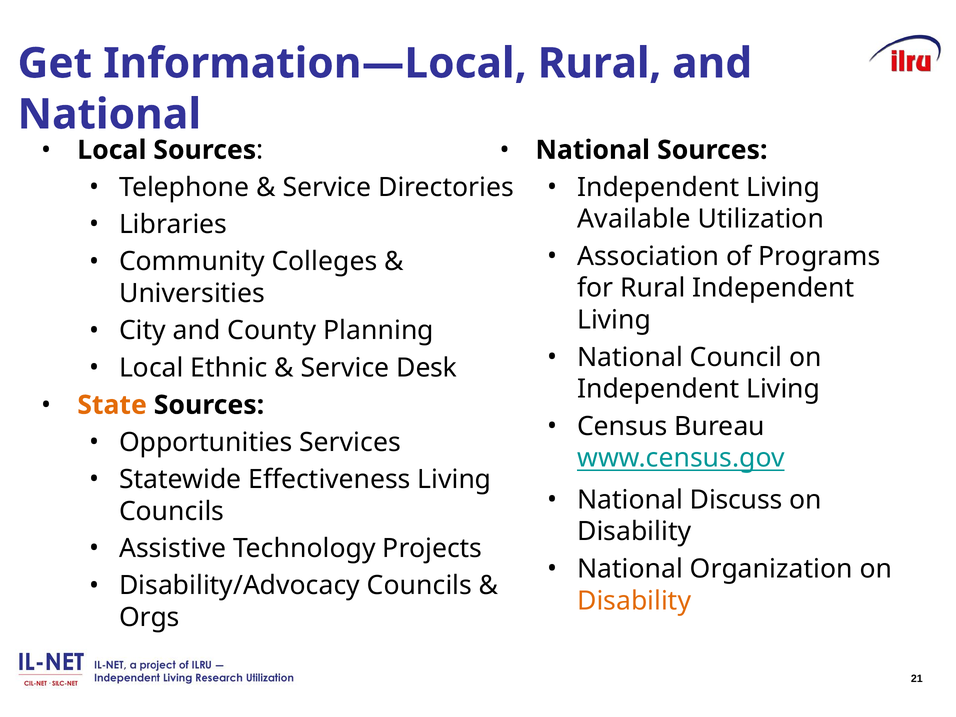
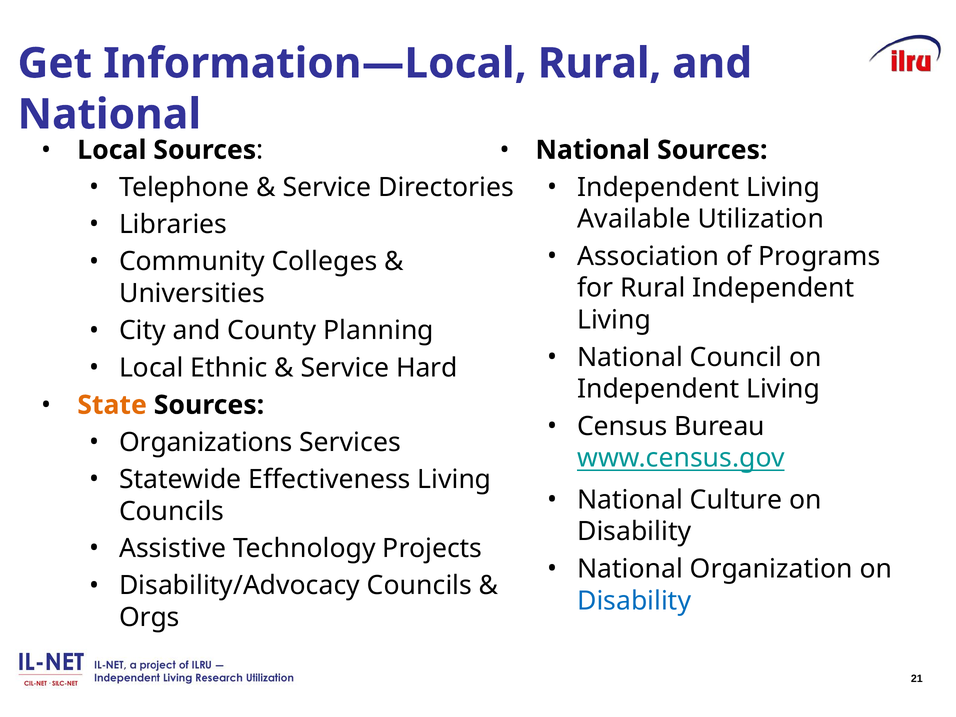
Desk: Desk -> Hard
Opportunities: Opportunities -> Organizations
Discuss: Discuss -> Culture
Disability at (634, 601) colour: orange -> blue
